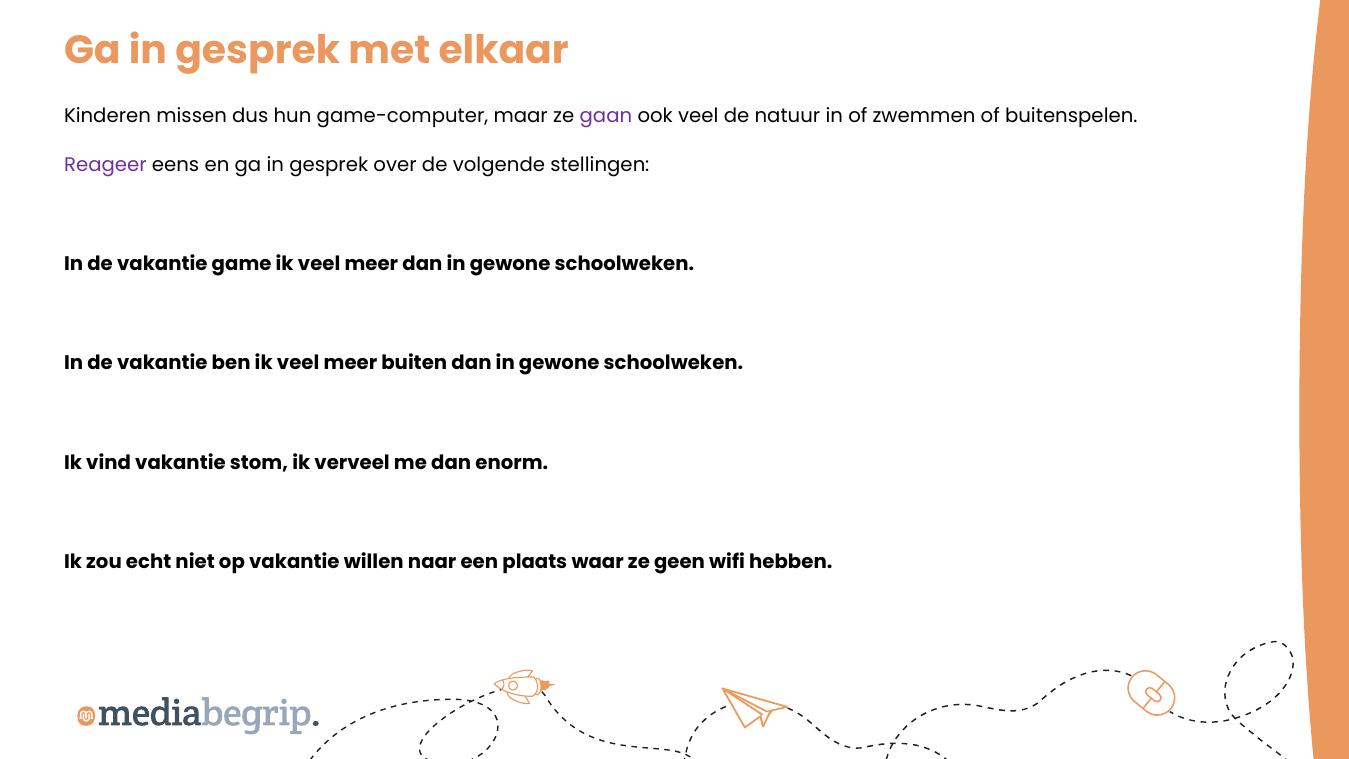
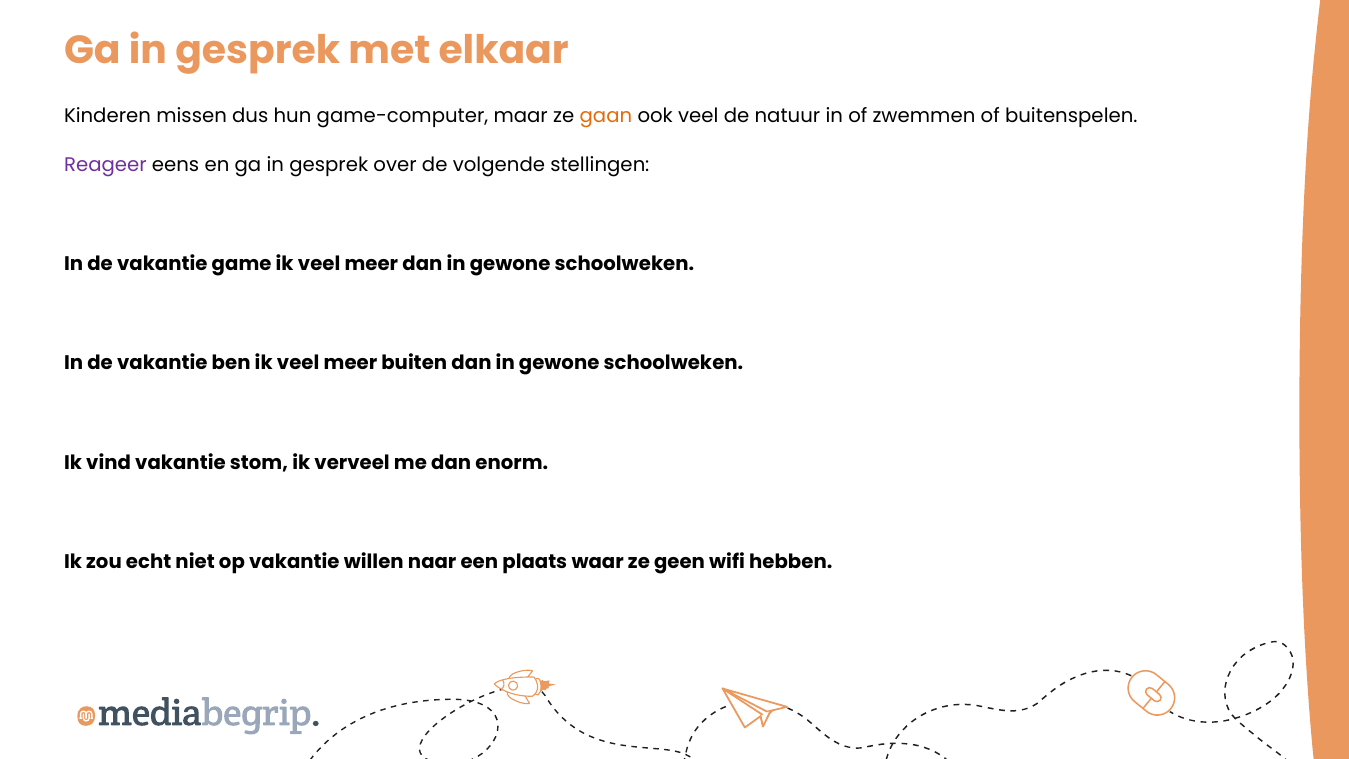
gaan colour: purple -> orange
